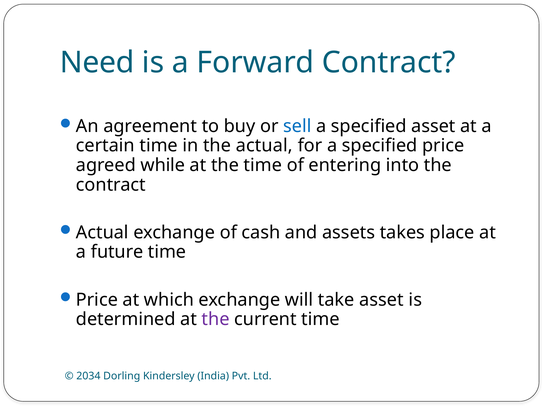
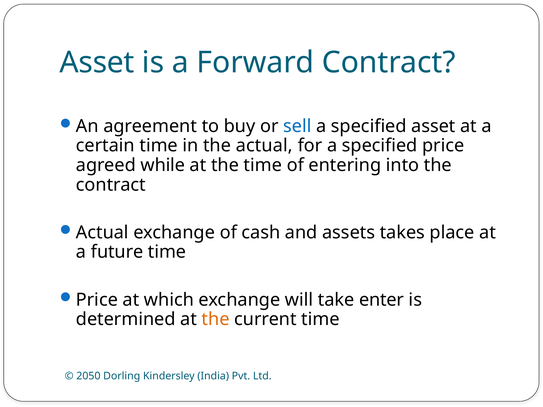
Need at (97, 63): Need -> Asset
take asset: asset -> enter
the at (216, 319) colour: purple -> orange
2034: 2034 -> 2050
